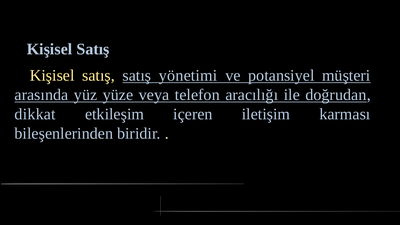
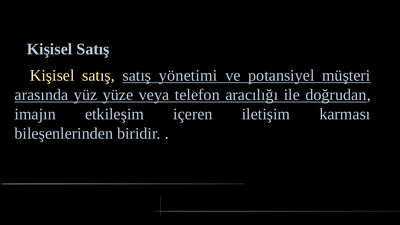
dikkat: dikkat -> imajın
